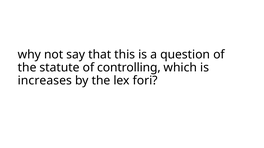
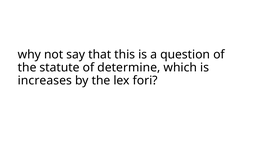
controlling: controlling -> determine
